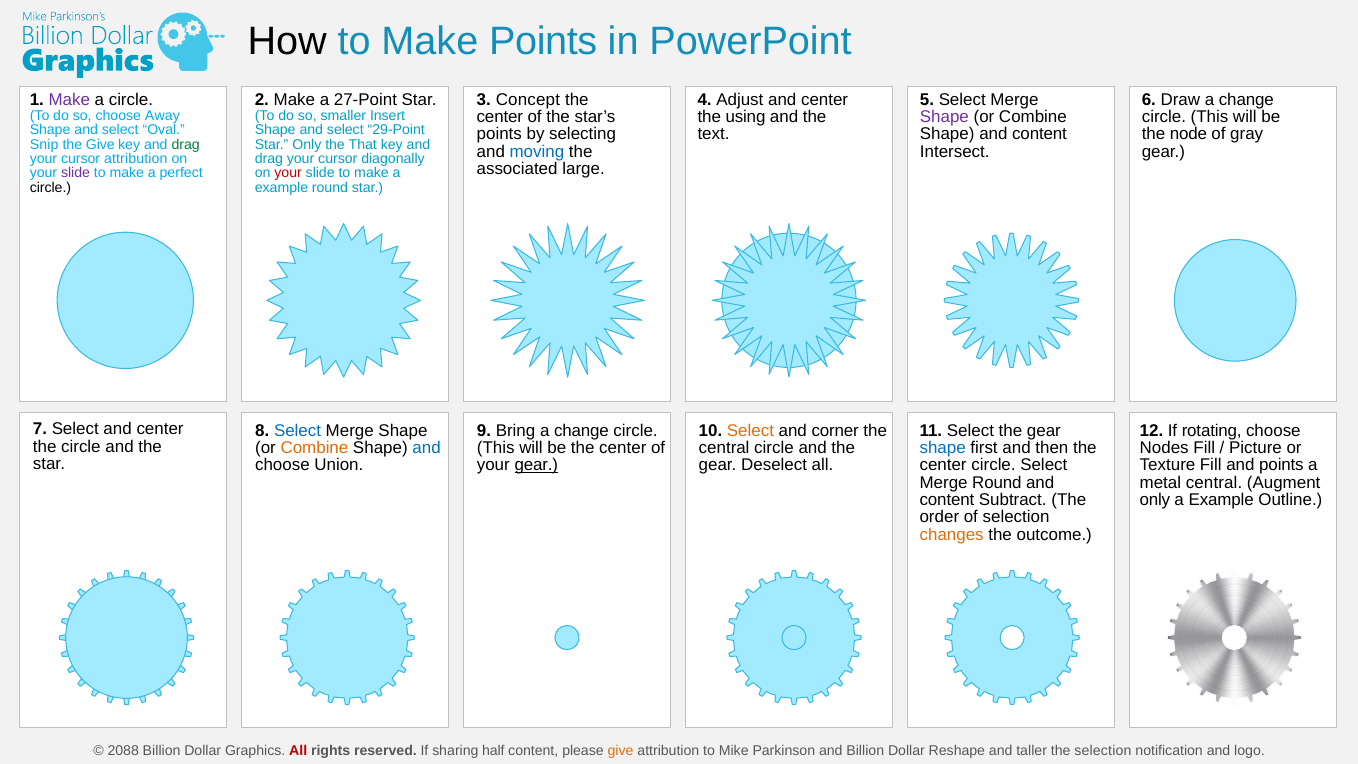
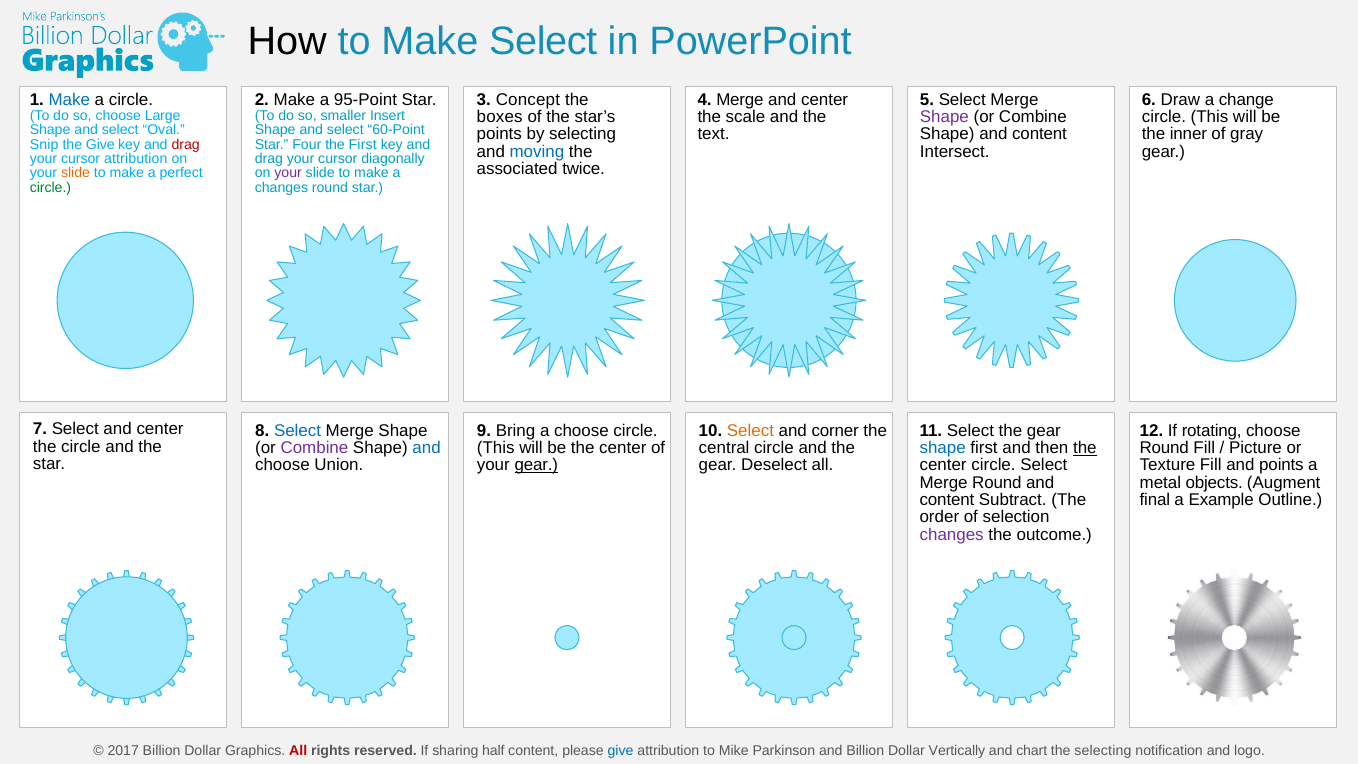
Make Points: Points -> Select
Make at (69, 99) colour: purple -> blue
27-Point: 27-Point -> 95-Point
4 Adjust: Adjust -> Merge
Away: Away -> Large
center at (500, 117): center -> boxes
using: using -> scale
29-Point: 29-Point -> 60-Point
node: node -> inner
drag at (186, 144) colour: green -> red
Star Only: Only -> Four
the That: That -> First
large: large -> twice
slide at (76, 173) colour: purple -> orange
your at (288, 173) colour: red -> purple
circle at (50, 188) colour: black -> green
example at (281, 188): example -> changes
change at (581, 431): change -> choose
Combine at (314, 448) colour: orange -> purple
the at (1085, 448) underline: none -> present
Nodes at (1164, 448): Nodes -> Round
metal central: central -> objects
only at (1155, 500): only -> final
changes at (952, 534) colour: orange -> purple
2088: 2088 -> 2017
give at (621, 751) colour: orange -> blue
Reshape: Reshape -> Vertically
taller: taller -> chart
the selection: selection -> selecting
